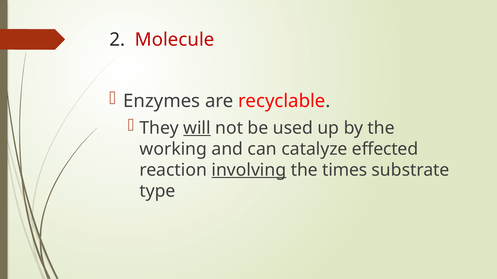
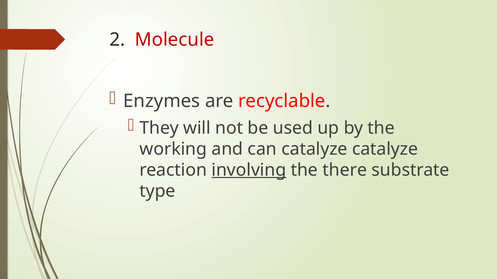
will underline: present -> none
catalyze effected: effected -> catalyze
times: times -> there
